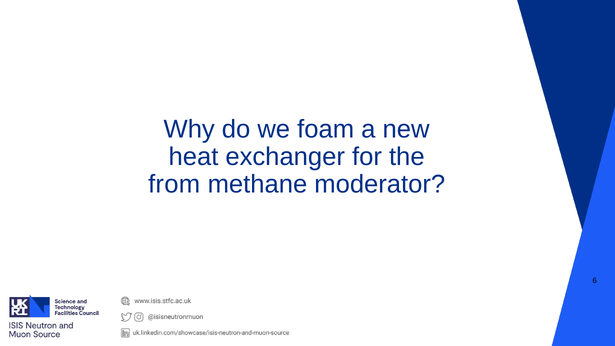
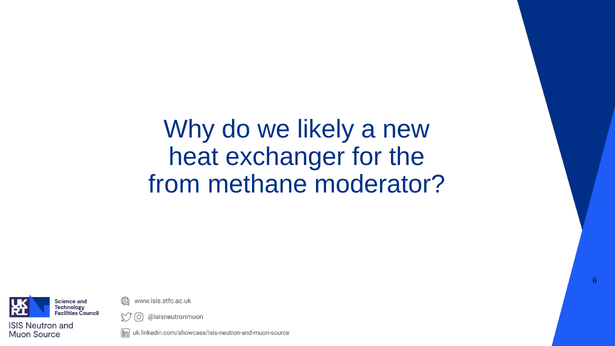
foam: foam -> likely
